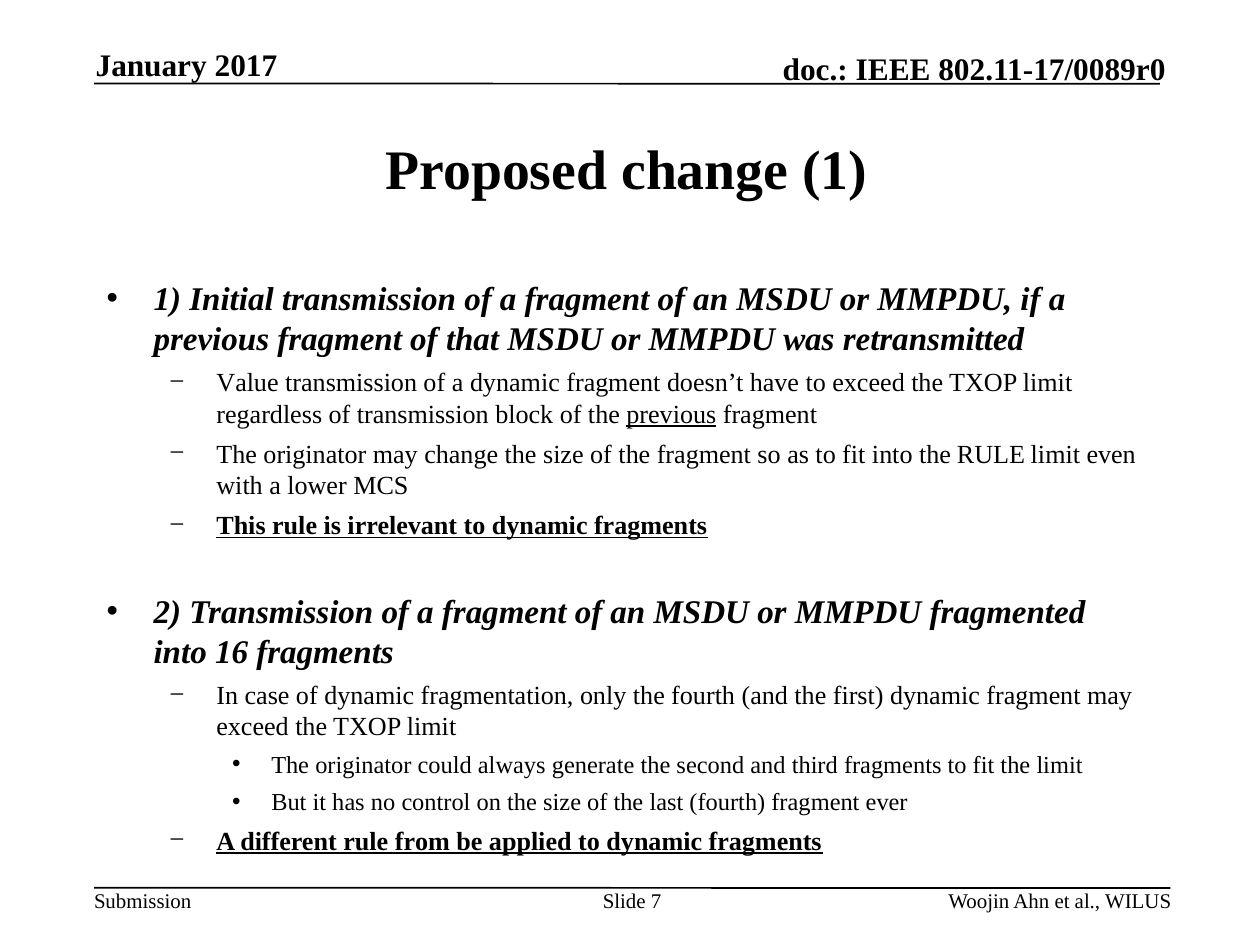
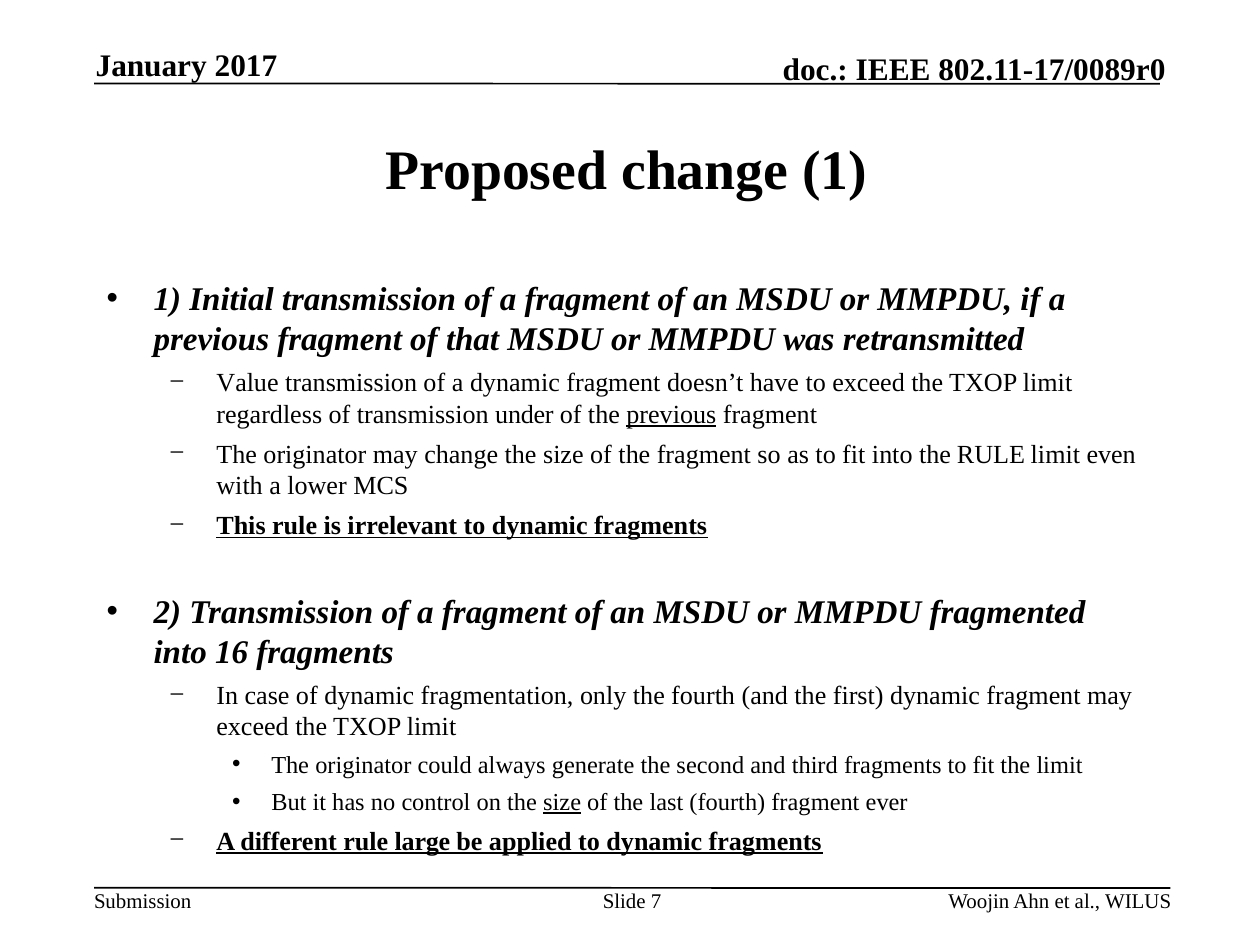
block: block -> under
size at (562, 803) underline: none -> present
from: from -> large
